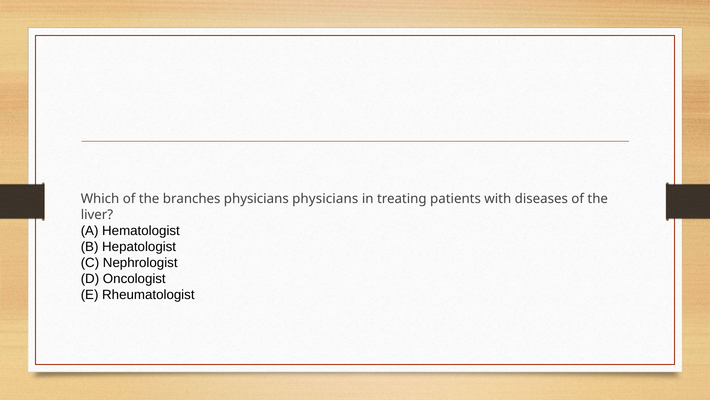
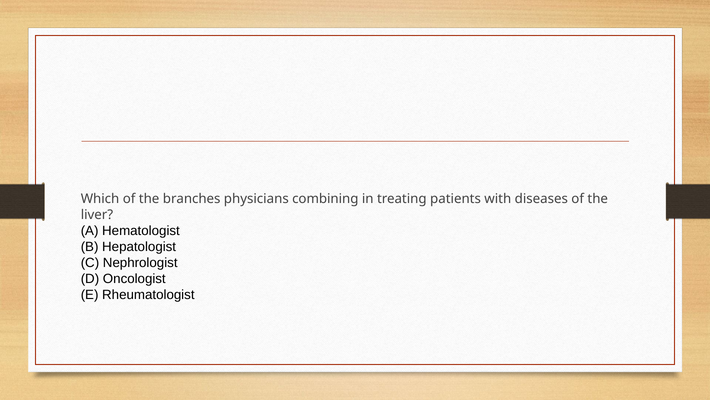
physicians physicians: physicians -> combining
